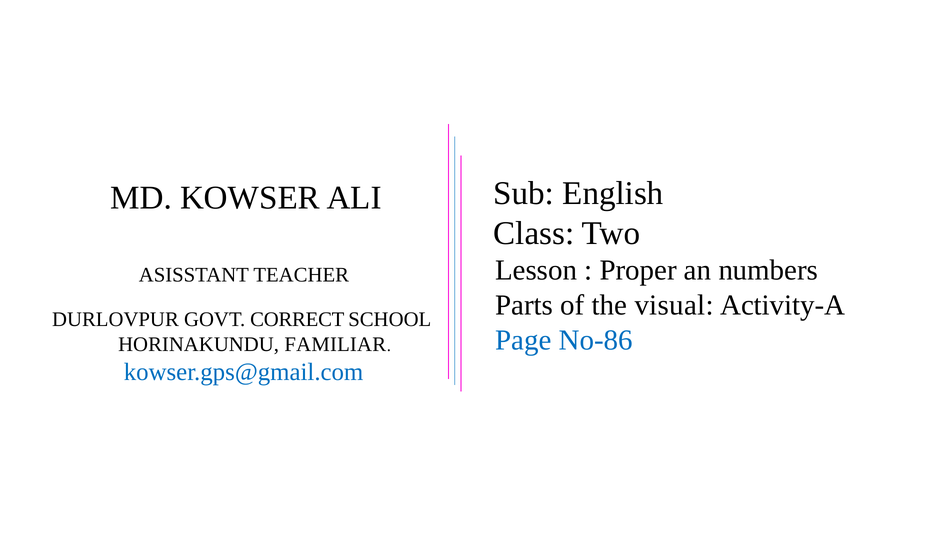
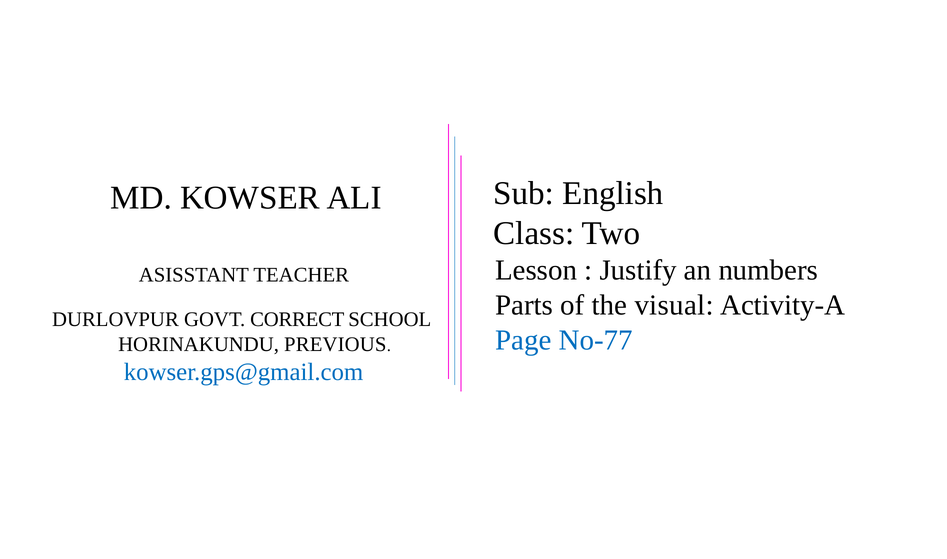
Proper: Proper -> Justify
No-86: No-86 -> No-77
FAMILIAR: FAMILIAR -> PREVIOUS
